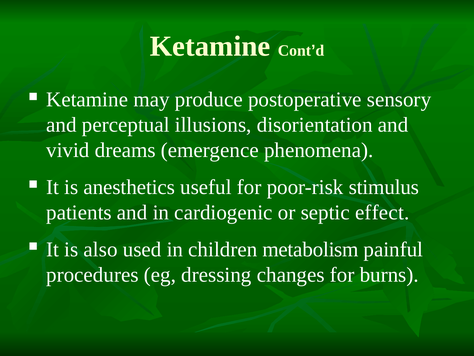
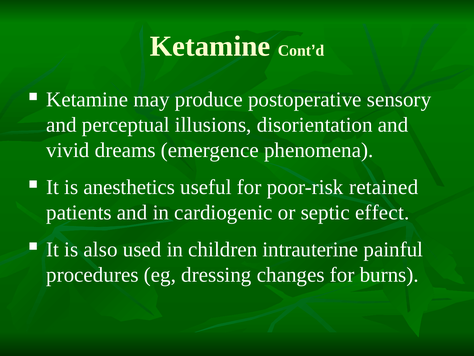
stimulus: stimulus -> retained
metabolism: metabolism -> intrauterine
